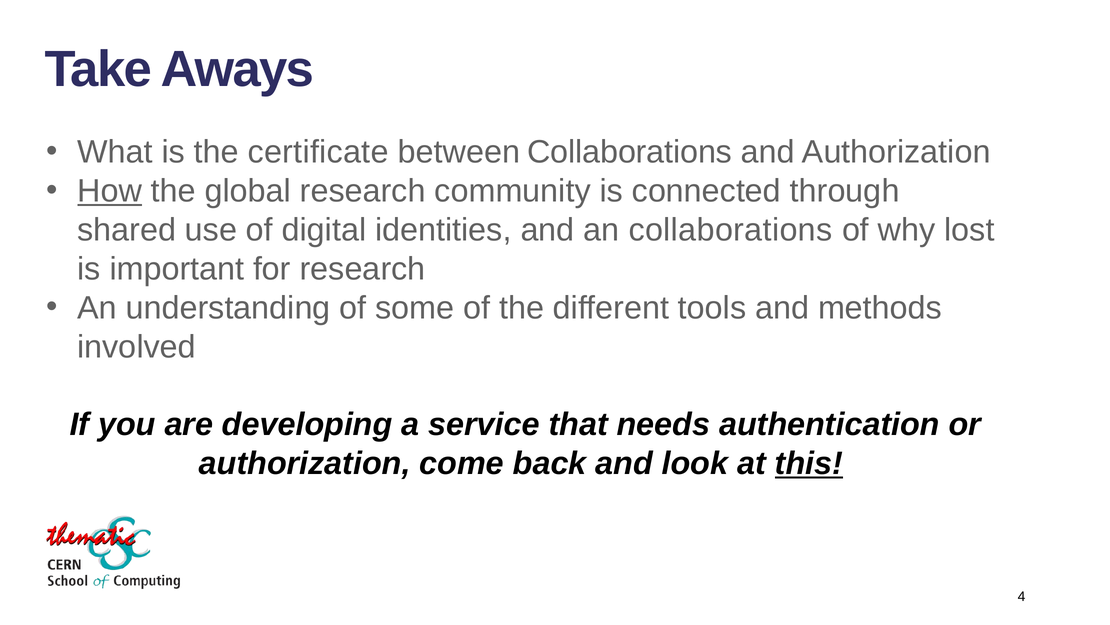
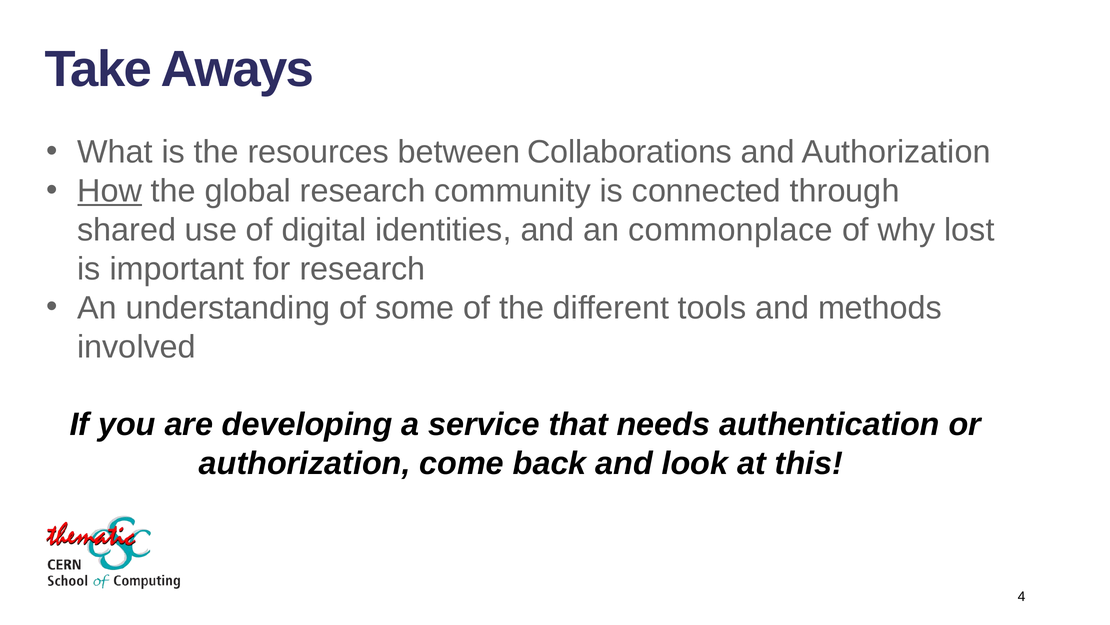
certificate: certificate -> resources
an collaborations: collaborations -> commonplace
this underline: present -> none
